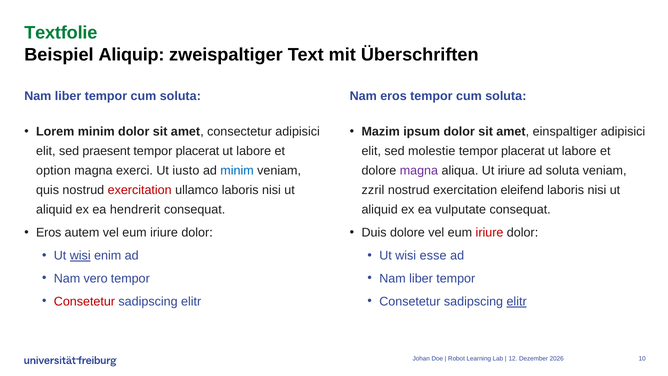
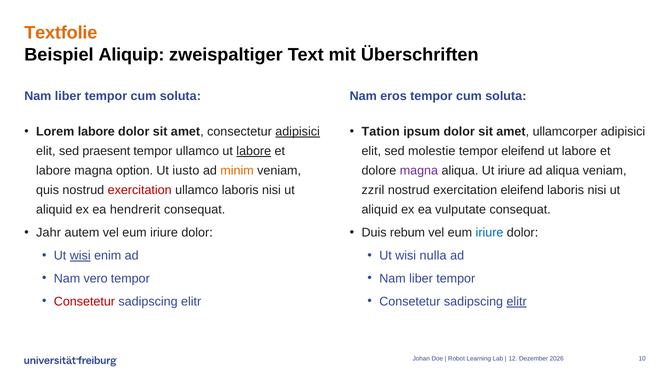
Textfolie colour: green -> orange
Lorem minim: minim -> labore
adipisici at (298, 132) underline: none -> present
Mazim: Mazim -> Tation
einspaltiger: einspaltiger -> ullamcorper
placerat at (197, 151): placerat -> ullamco
labore at (254, 151) underline: none -> present
placerat at (523, 151): placerat -> eleifend
option at (53, 170): option -> labore
exerci: exerci -> option
minim at (237, 170) colour: blue -> orange
ad soluta: soluta -> aliqua
Eros at (49, 232): Eros -> Jahr
Duis dolore: dolore -> rebum
iriure at (490, 232) colour: red -> blue
esse: esse -> nulla
